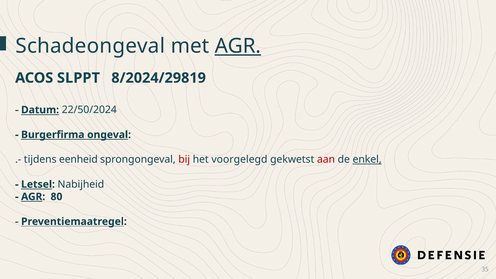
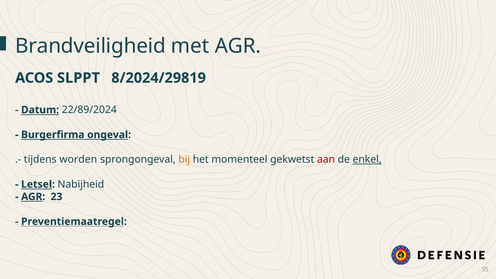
Schadeongeval: Schadeongeval -> Brandveiligheid
AGR at (238, 46) underline: present -> none
22/50/2024: 22/50/2024 -> 22/89/2024
eenheid: eenheid -> worden
bij colour: red -> orange
voorgelegd: voorgelegd -> momenteel
80: 80 -> 23
